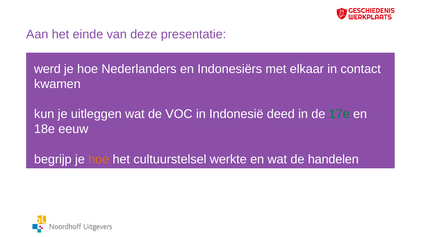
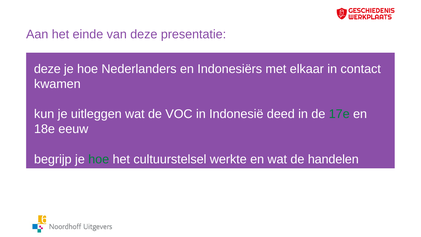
werd at (47, 69): werd -> deze
hoe at (99, 159) colour: orange -> green
5037-1942: 5037-1942 -> 1670-1942
